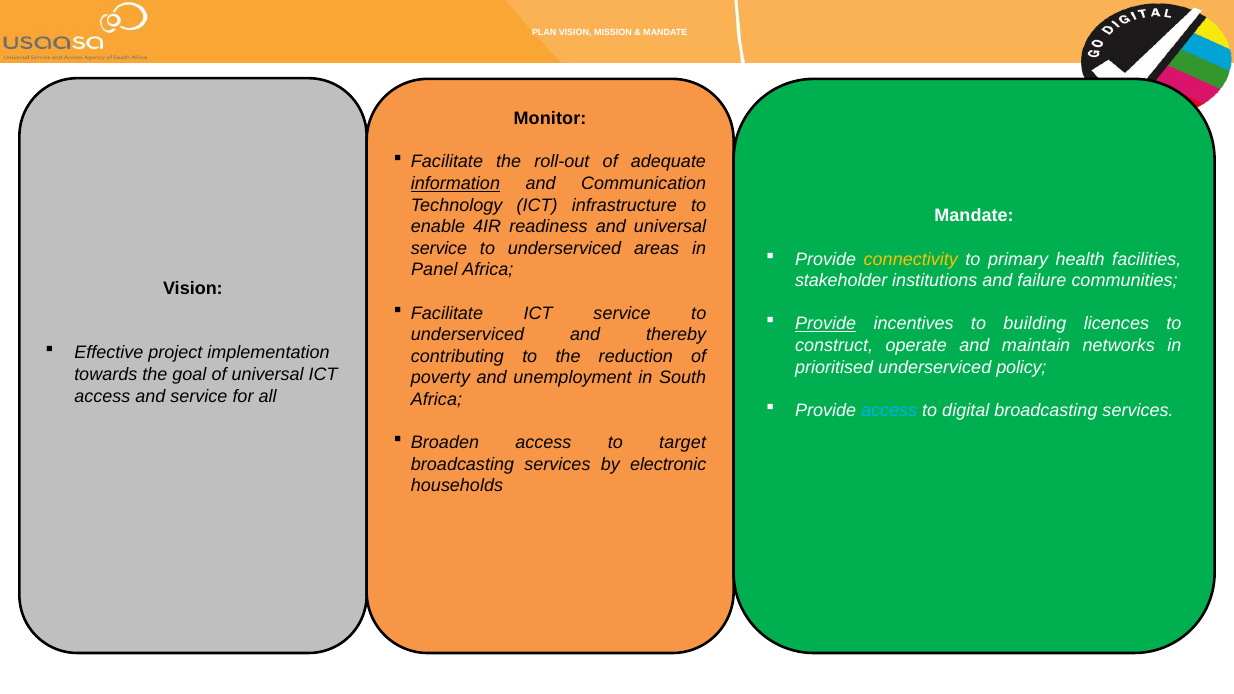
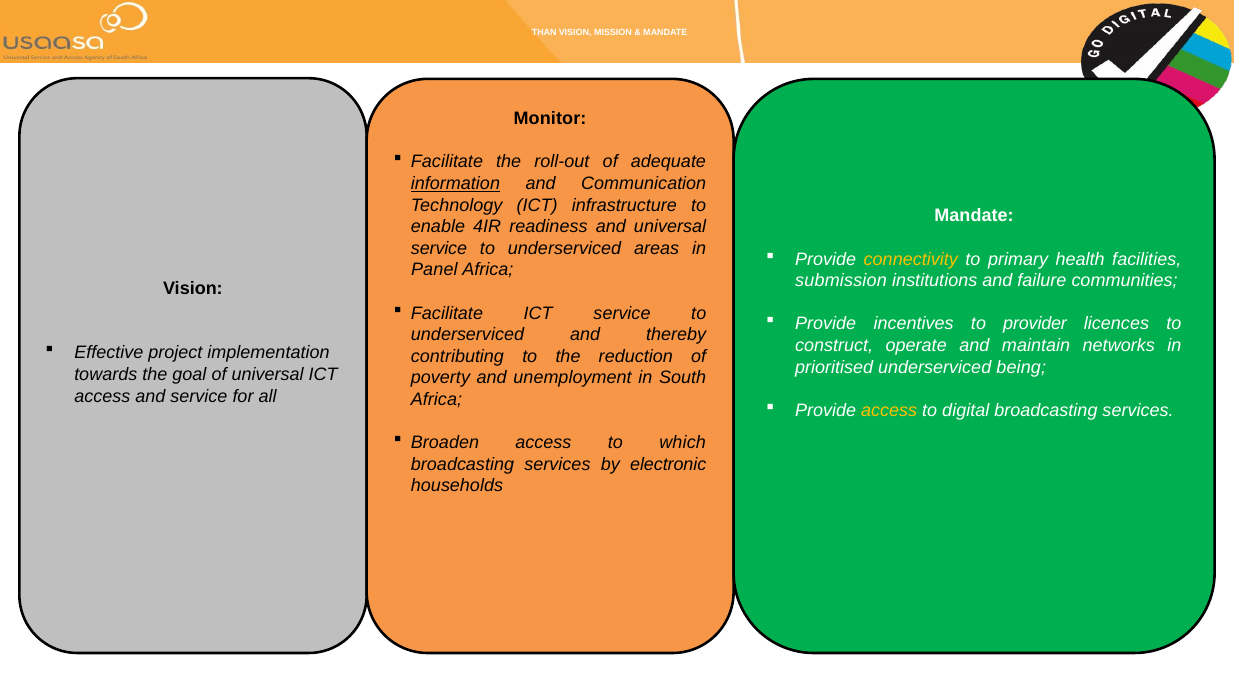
PLAN: PLAN -> THAN
stakeholder: stakeholder -> submission
Provide at (826, 324) underline: present -> none
building: building -> provider
policy: policy -> being
access at (889, 410) colour: light blue -> yellow
target: target -> which
